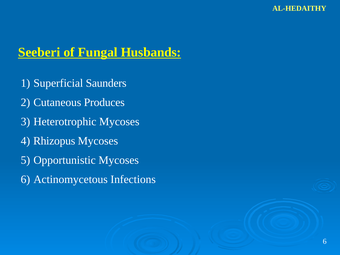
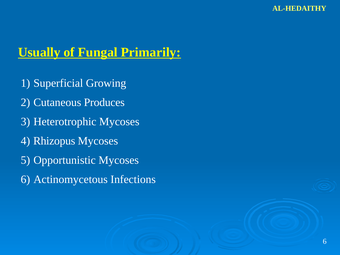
Seeberi: Seeberi -> Usually
Husbands: Husbands -> Primarily
Saunders: Saunders -> Growing
